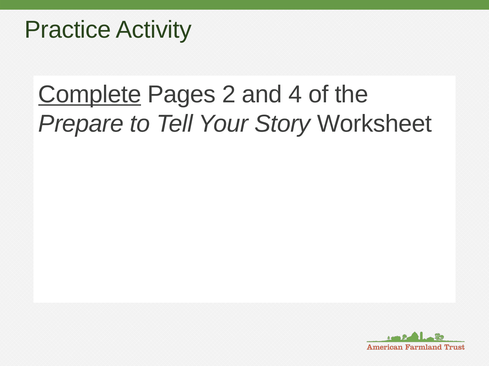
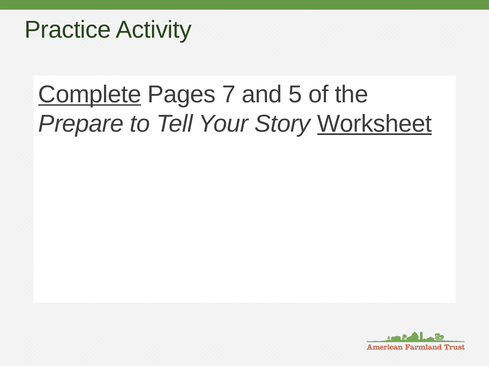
2: 2 -> 7
4: 4 -> 5
Worksheet underline: none -> present
